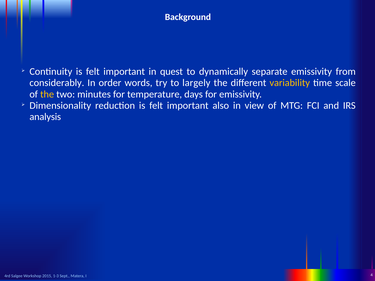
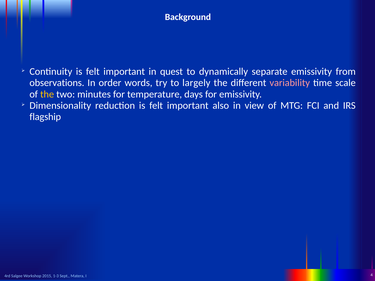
considerably: considerably -> observations
variability colour: yellow -> pink
analysis: analysis -> flagship
